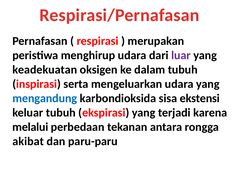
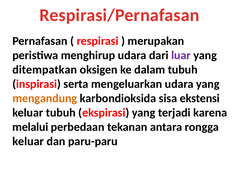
keadekuatan: keadekuatan -> ditempatkan
mengandung colour: blue -> orange
akibat at (28, 141): akibat -> keluar
